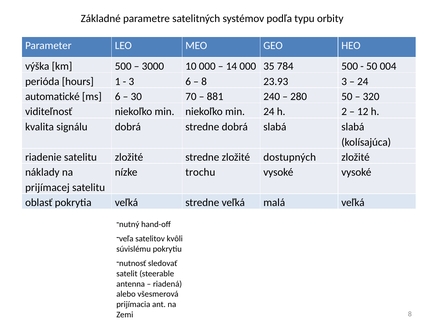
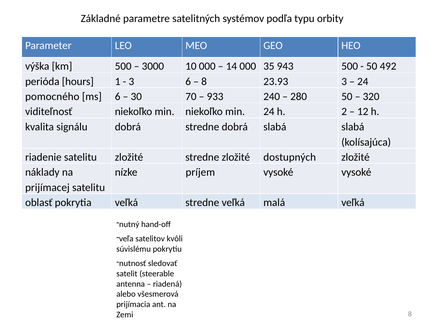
784: 784 -> 943
004: 004 -> 492
automatické: automatické -> pomocného
881: 881 -> 933
trochu: trochu -> príjem
